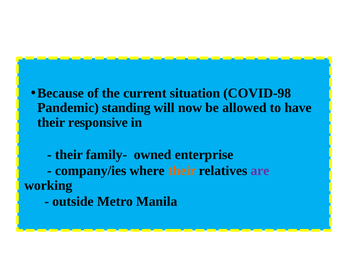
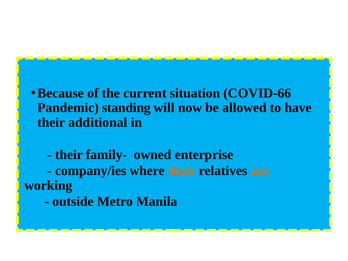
COVID-98: COVID-98 -> COVID-66
responsive: responsive -> additional
are colour: purple -> orange
